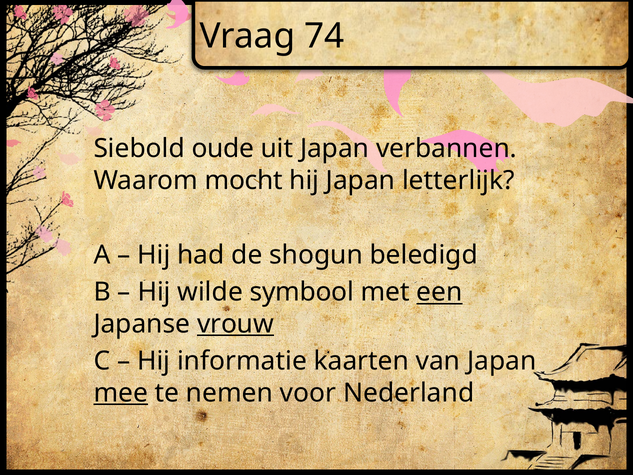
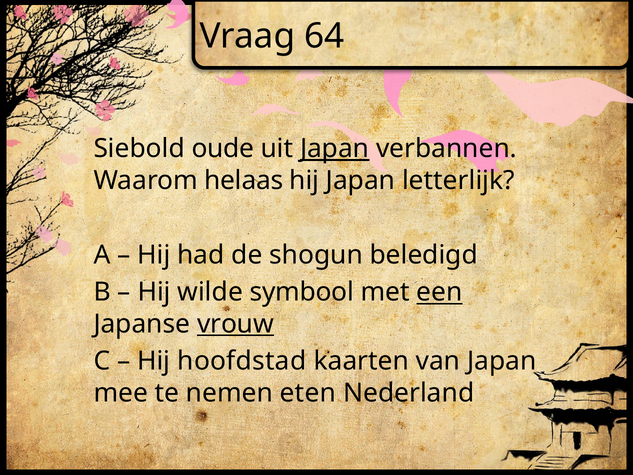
74: 74 -> 64
Japan at (335, 149) underline: none -> present
mocht: mocht -> helaas
informatie: informatie -> hoofdstad
mee underline: present -> none
voor: voor -> eten
